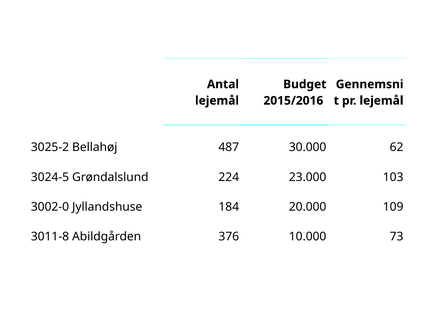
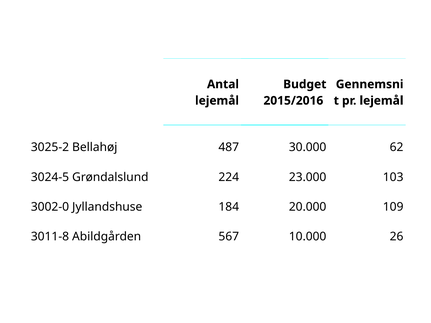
376: 376 -> 567
73: 73 -> 26
